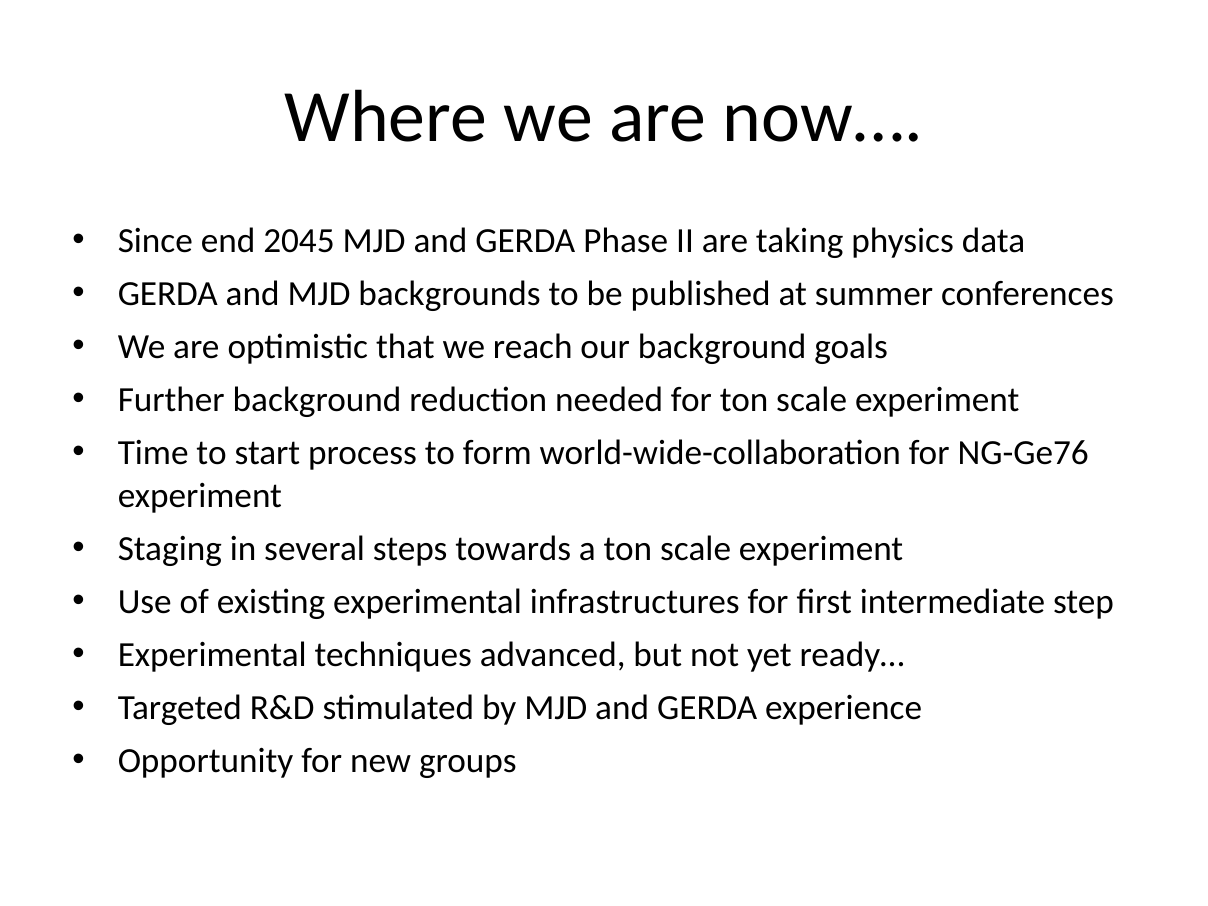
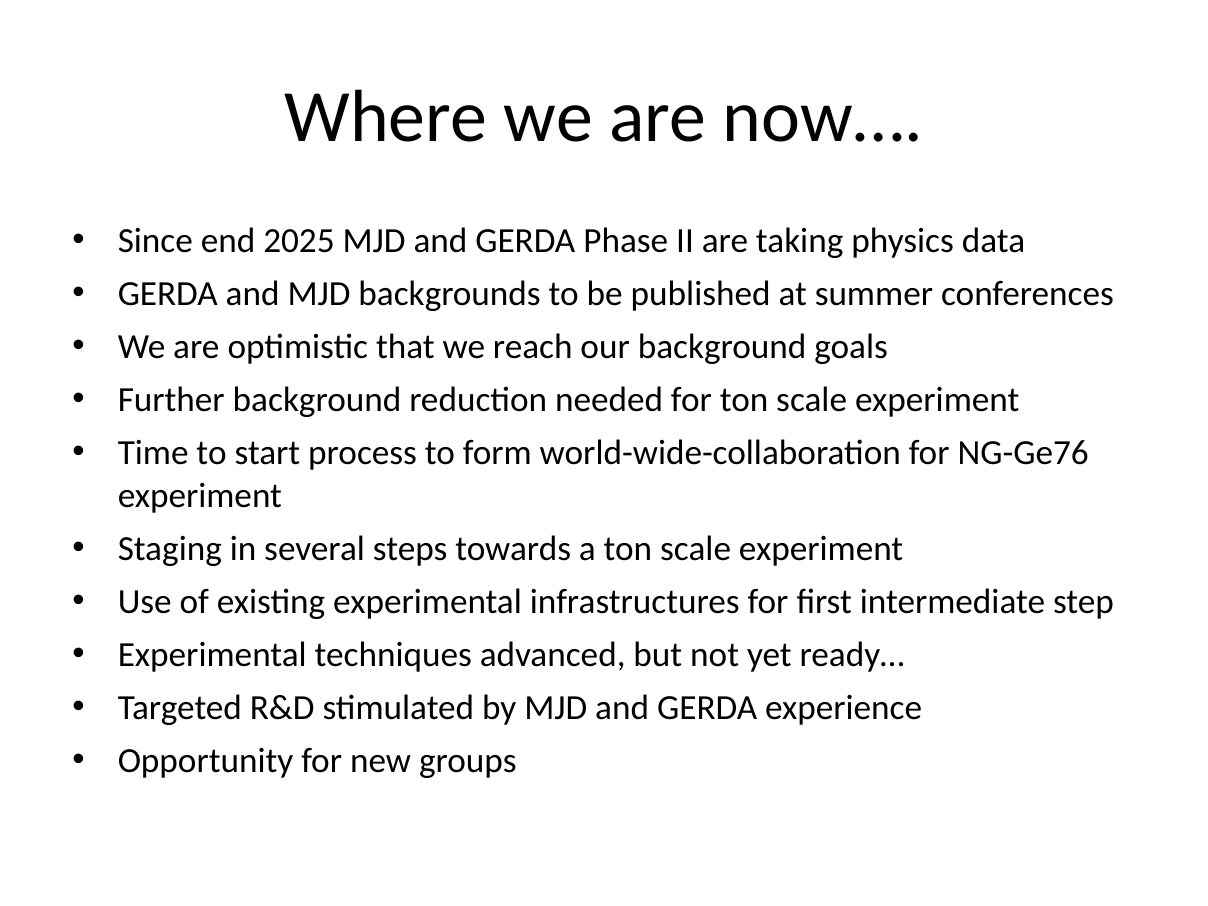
2045: 2045 -> 2025
